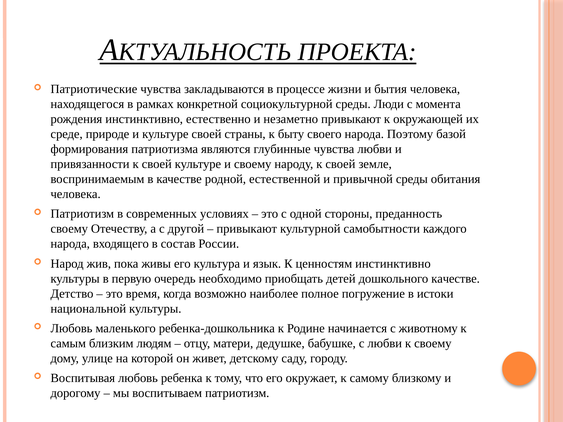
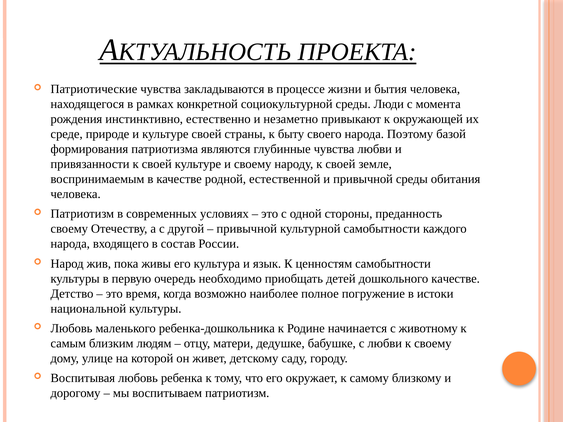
привыкают at (247, 229): привыкают -> привычной
ценностям инстинктивно: инстинктивно -> самобытности
